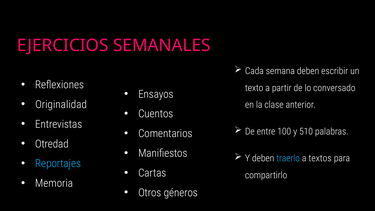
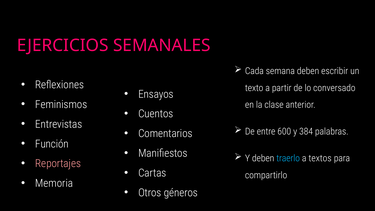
Originalidad: Originalidad -> Feminismos
100: 100 -> 600
510: 510 -> 384
Otredad: Otredad -> Función
Reportajes colour: light blue -> pink
